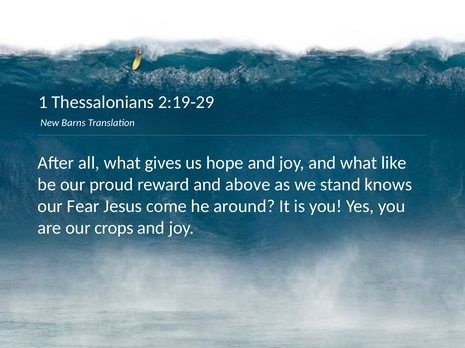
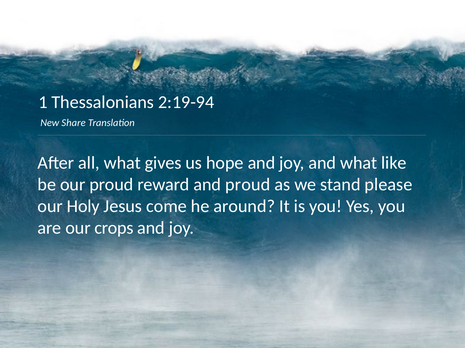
2:19-29: 2:19-29 -> 2:19-94
Barns: Barns -> Share
and above: above -> proud
knows: knows -> please
Fear: Fear -> Holy
